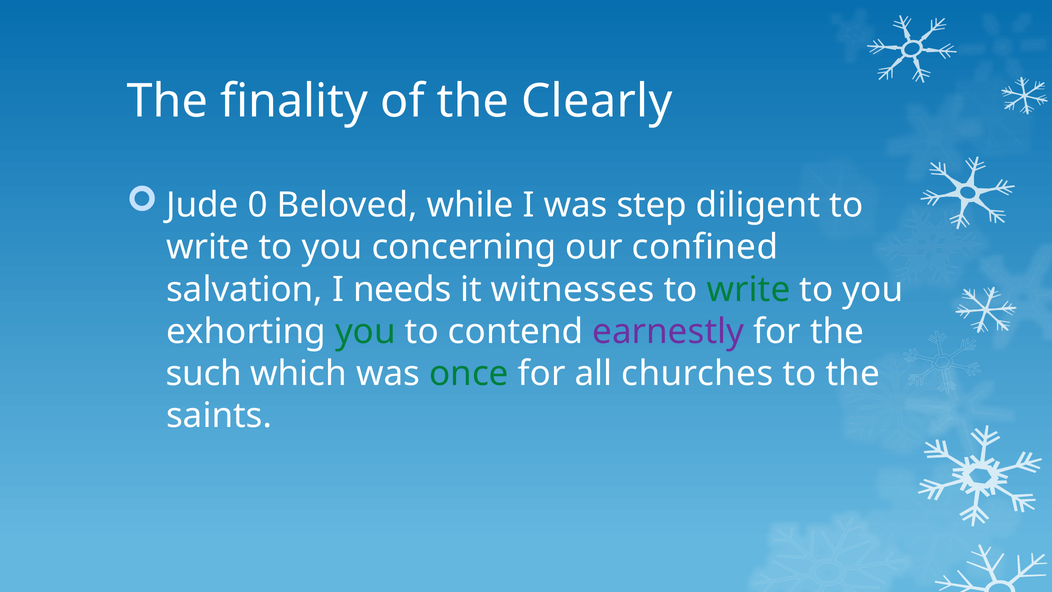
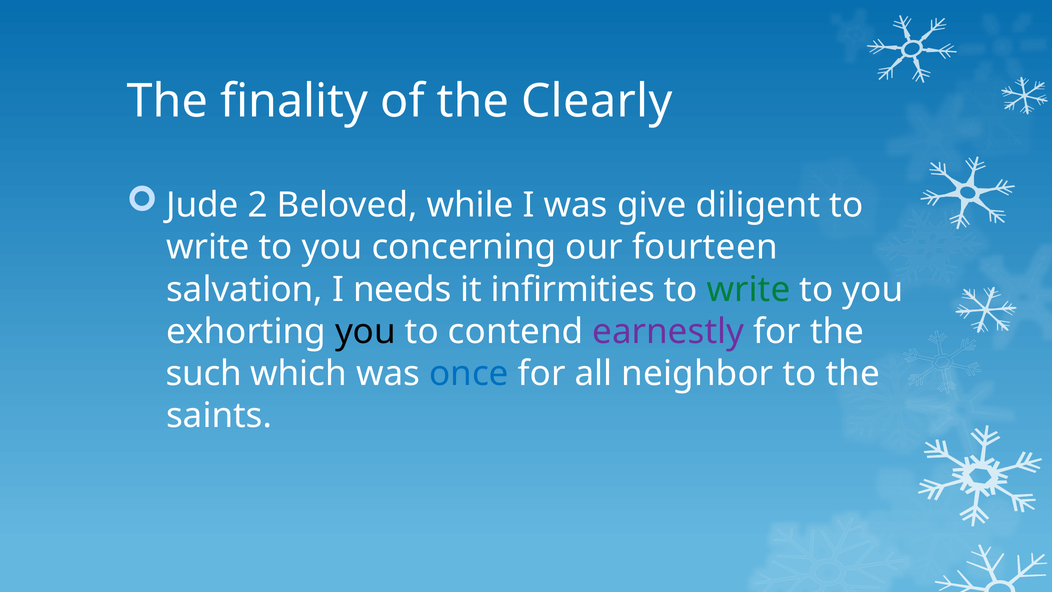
0: 0 -> 2
step: step -> give
confined: confined -> fourteen
witnesses: witnesses -> infirmities
you at (365, 331) colour: green -> black
once colour: green -> blue
churches: churches -> neighbor
